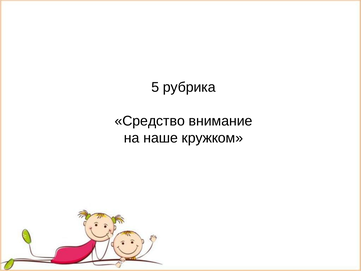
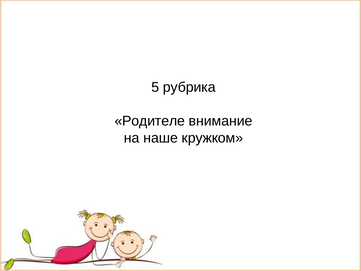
Средство: Средство -> Родителе
